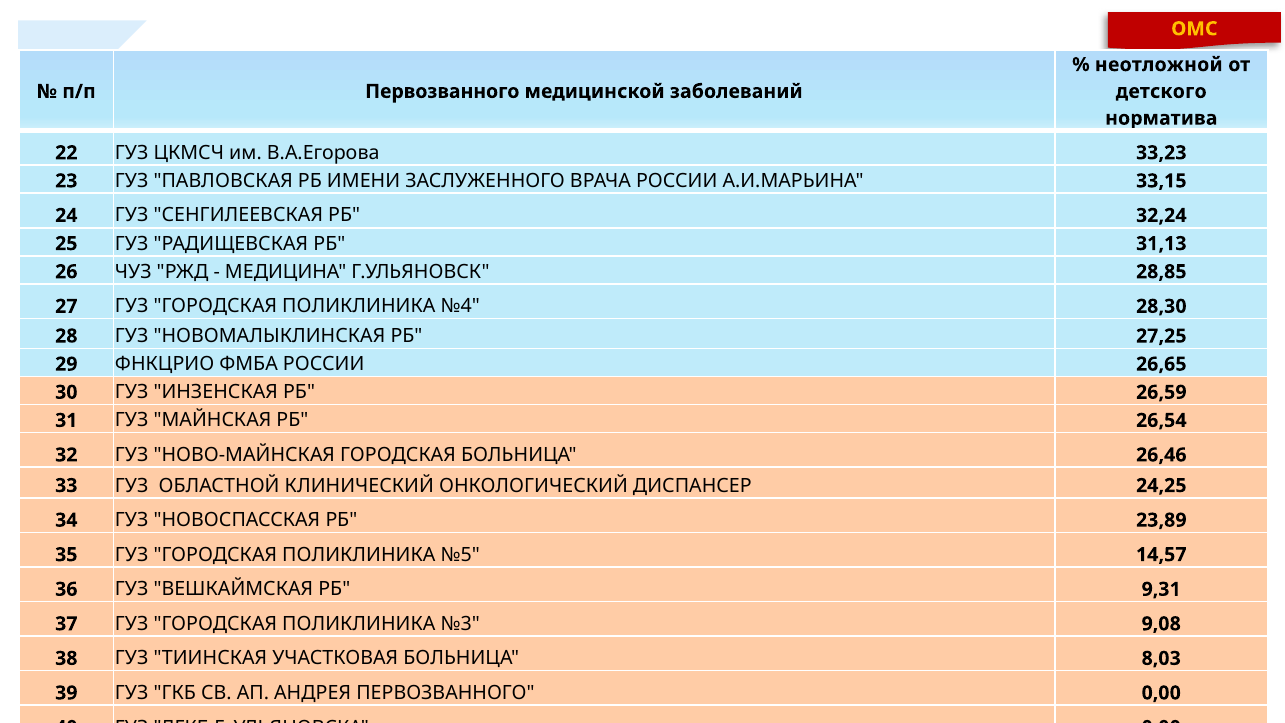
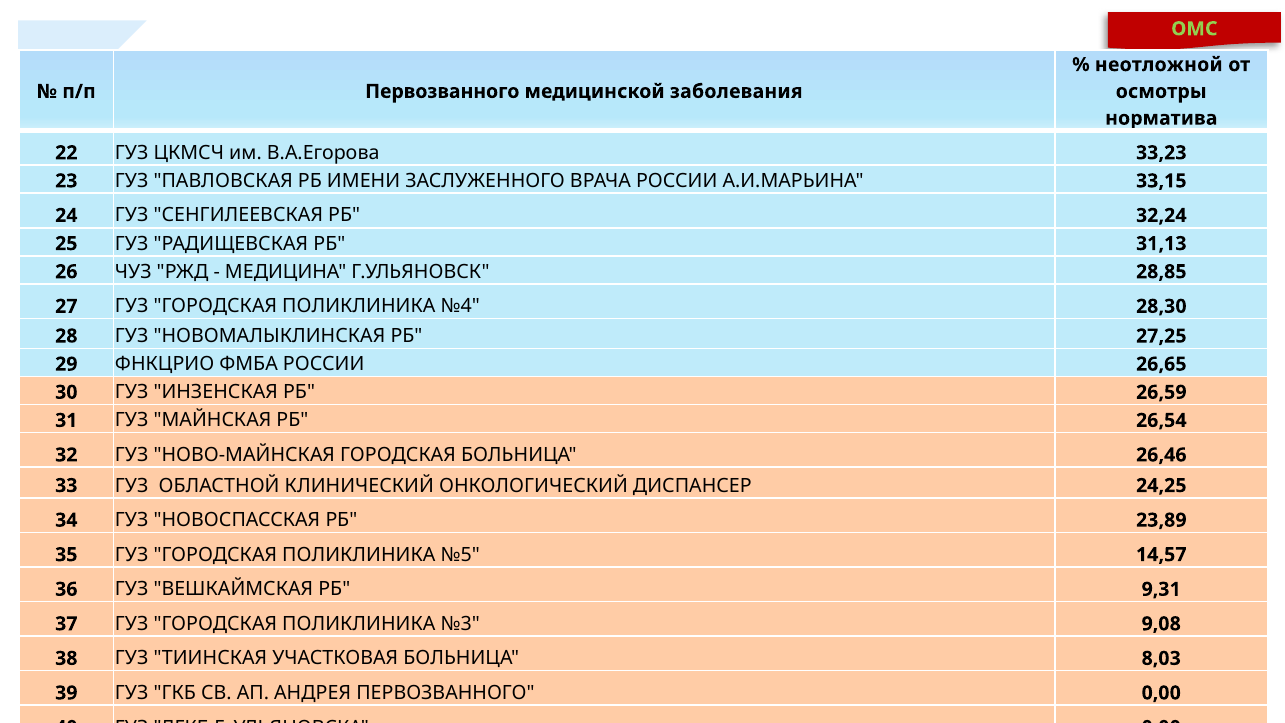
ОМС colour: yellow -> light green
заболеваний: заболеваний -> заболевания
детского: детского -> осмотры
